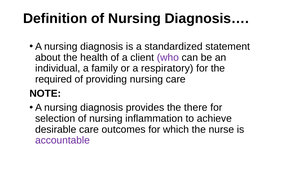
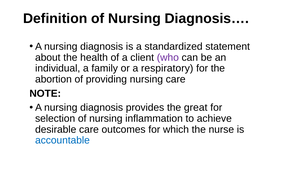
required: required -> abortion
there: there -> great
accountable colour: purple -> blue
